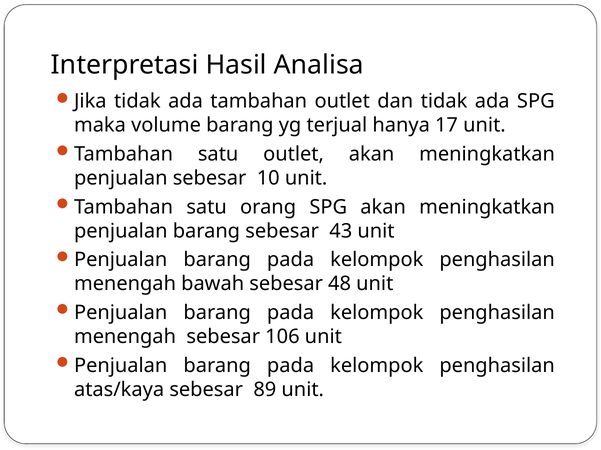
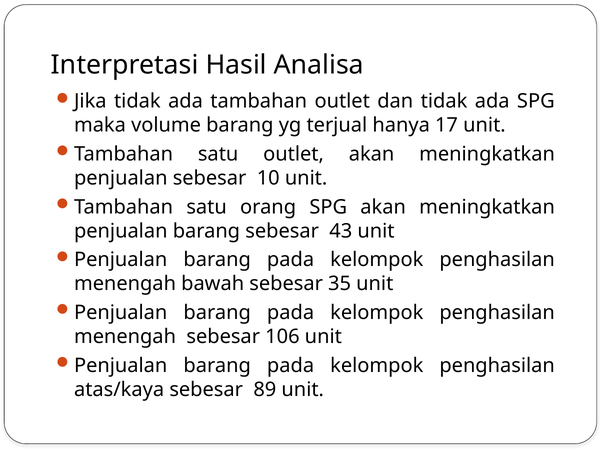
48: 48 -> 35
